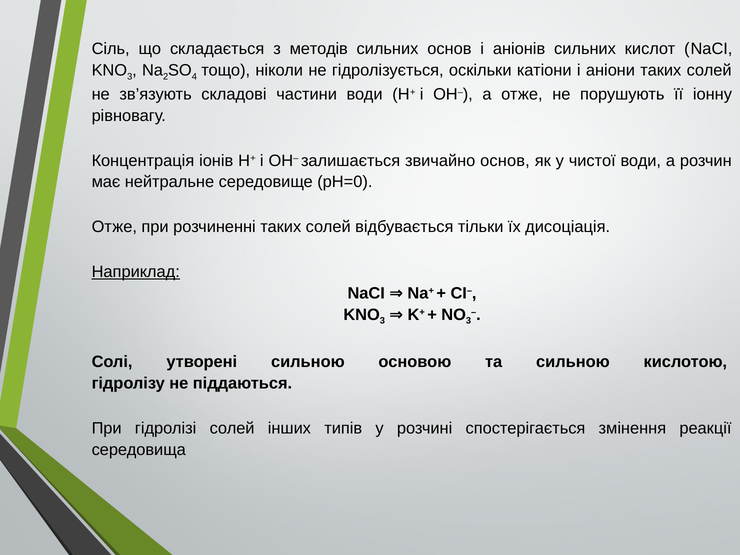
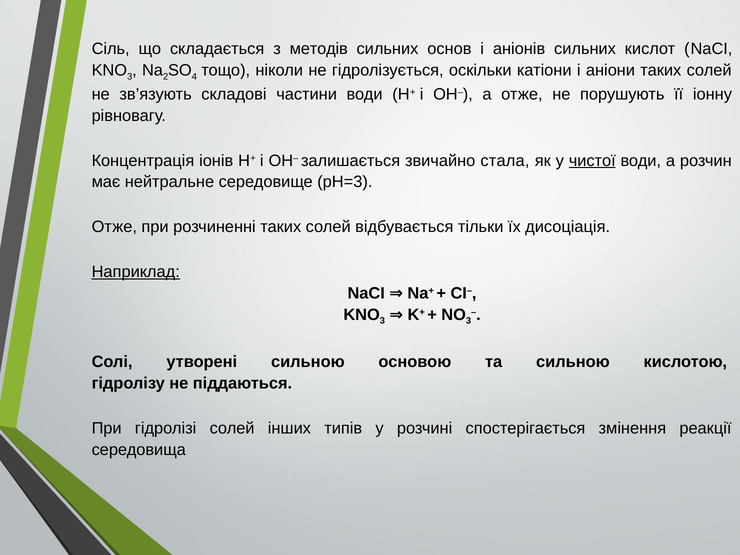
звичайно основ: основ -> стала
чистої underline: none -> present
рН=0: рН=0 -> рН=3
